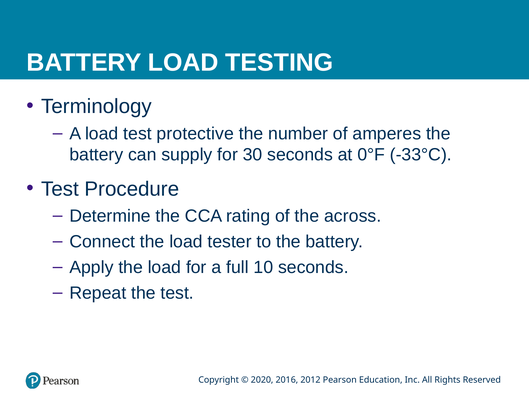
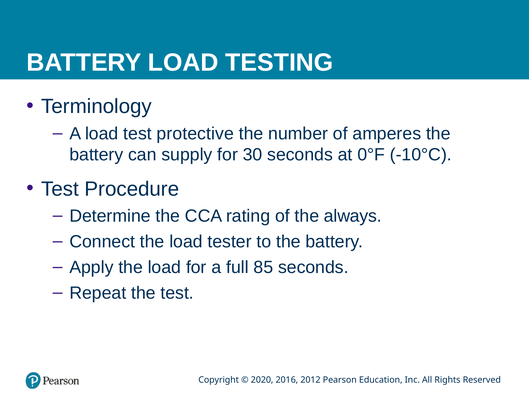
-33°C: -33°C -> -10°C
across: across -> always
10: 10 -> 85
